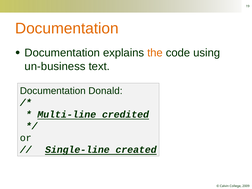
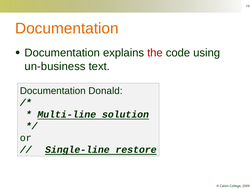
the colour: orange -> red
credited: credited -> solution
created: created -> restore
